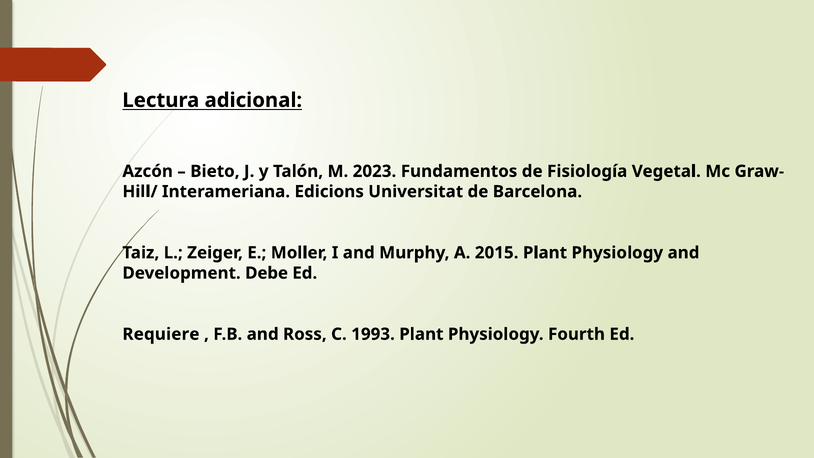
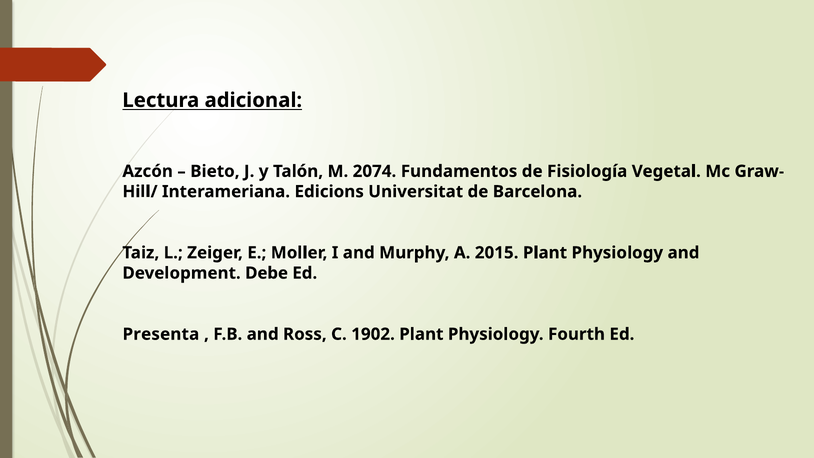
2023: 2023 -> 2074
Requiere: Requiere -> Presenta
1993: 1993 -> 1902
